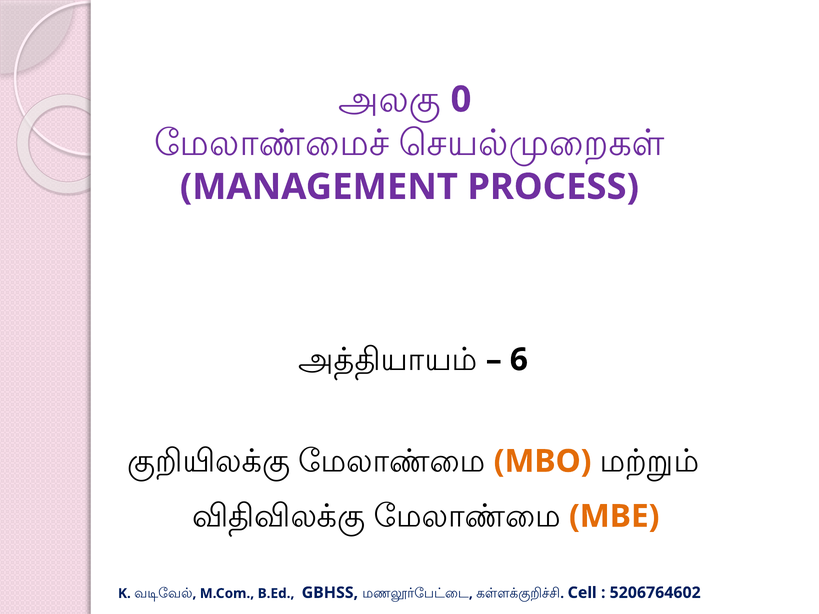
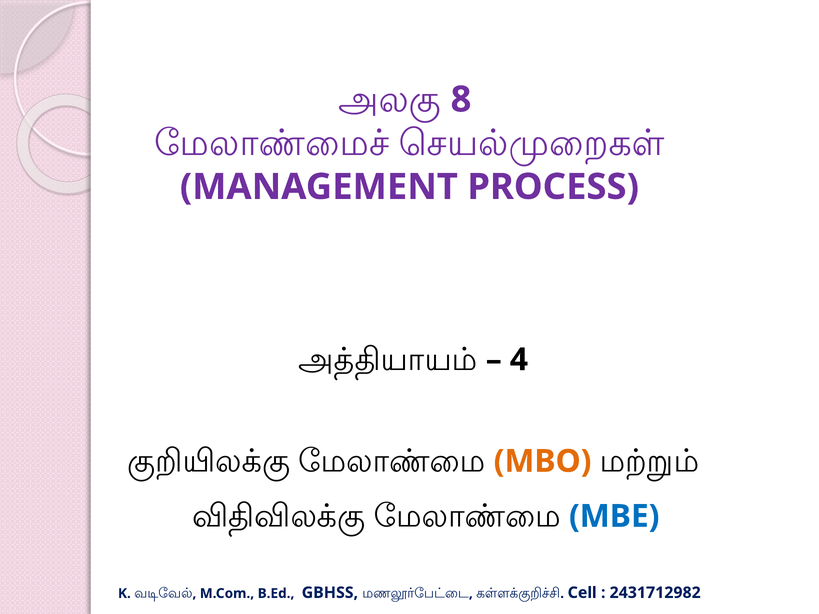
0: 0 -> 8
6: 6 -> 4
MBE colour: orange -> blue
5206764602: 5206764602 -> 2431712982
